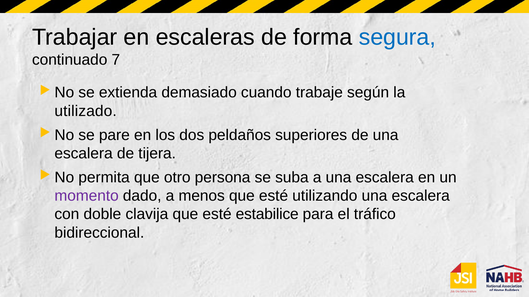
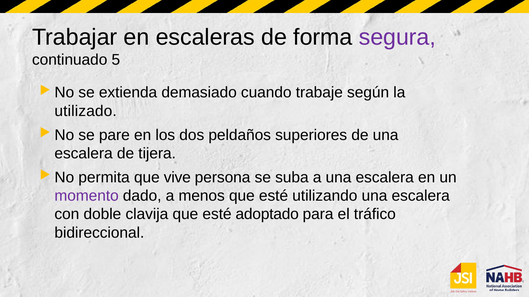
segura colour: blue -> purple
7: 7 -> 5
otro: otro -> vive
estabilice: estabilice -> adoptado
